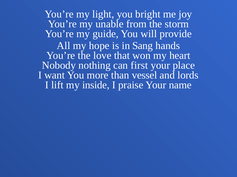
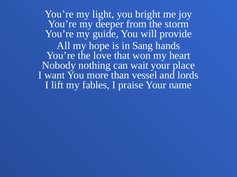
unable: unable -> deeper
first: first -> wait
inside: inside -> fables
